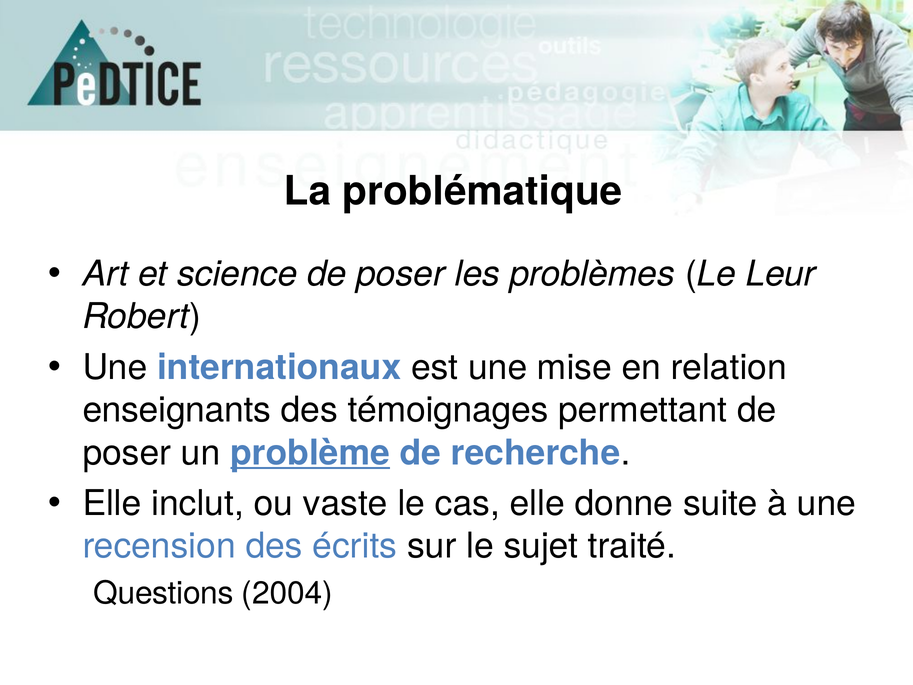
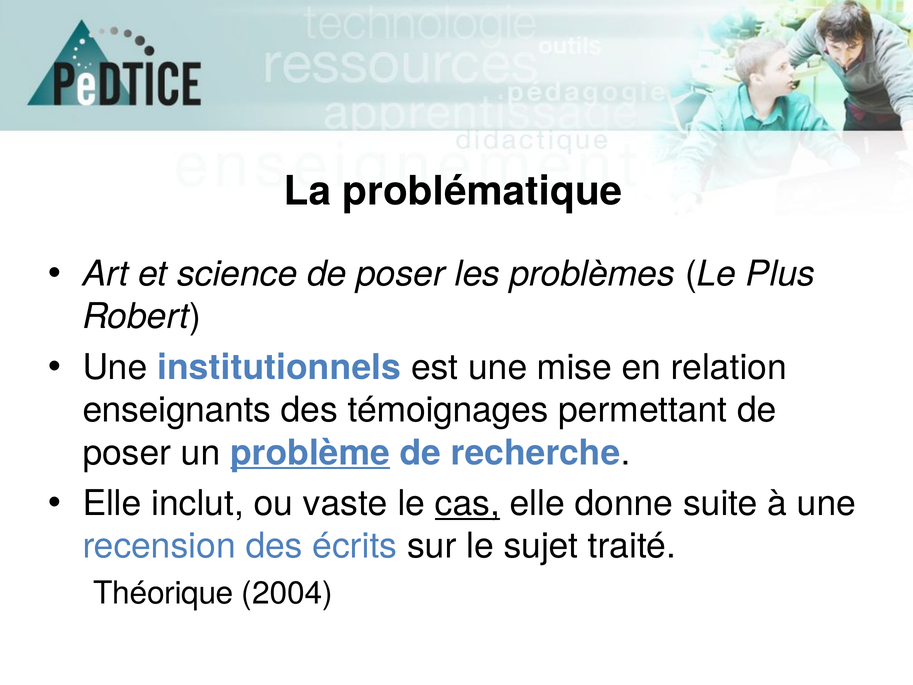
Leur: Leur -> Plus
internationaux: internationaux -> institutionnels
cas underline: none -> present
Questions: Questions -> Théorique
